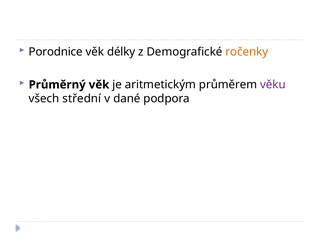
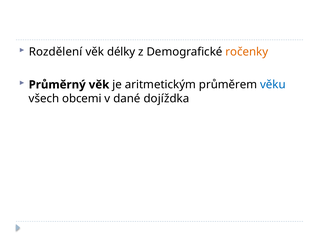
Porodnice: Porodnice -> Rozdělení
věku colour: purple -> blue
střední: střední -> obcemi
podpora: podpora -> dojíždka
